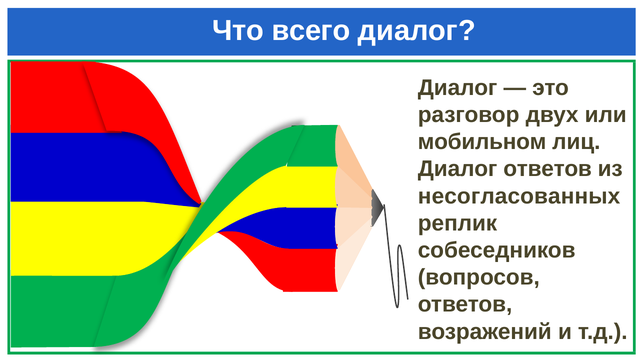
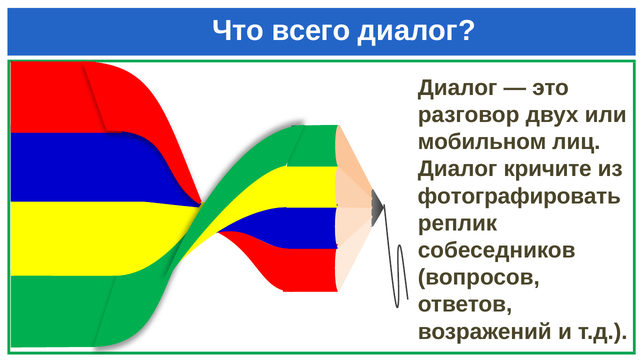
Диалог ответов: ответов -> кричите
несогласованных: несогласованных -> фотографировать
